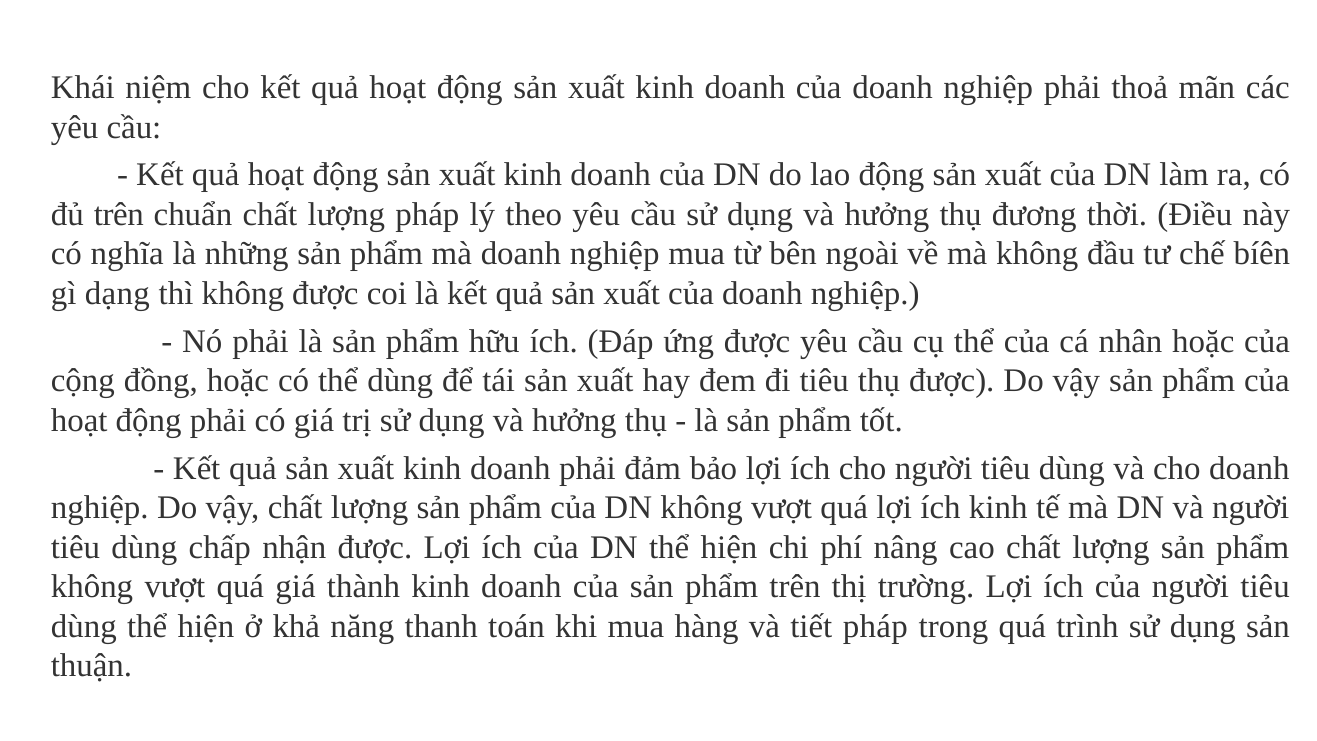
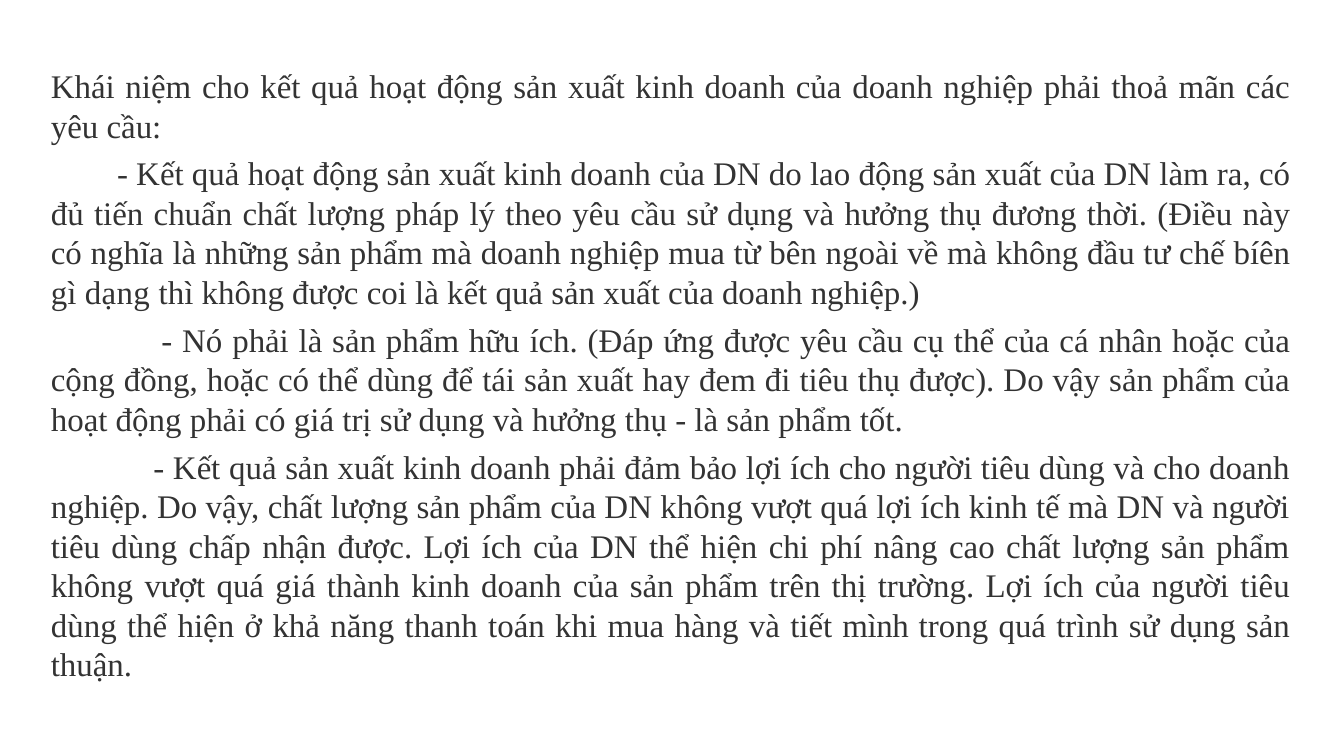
đủ trên: trên -> tiến
tiết pháp: pháp -> mình
